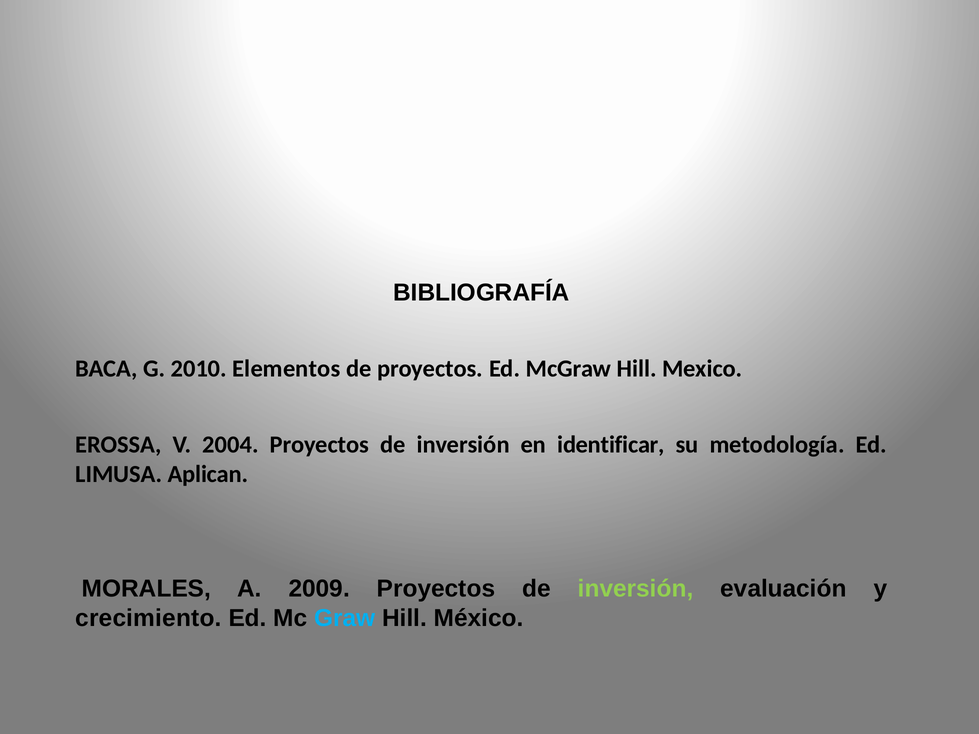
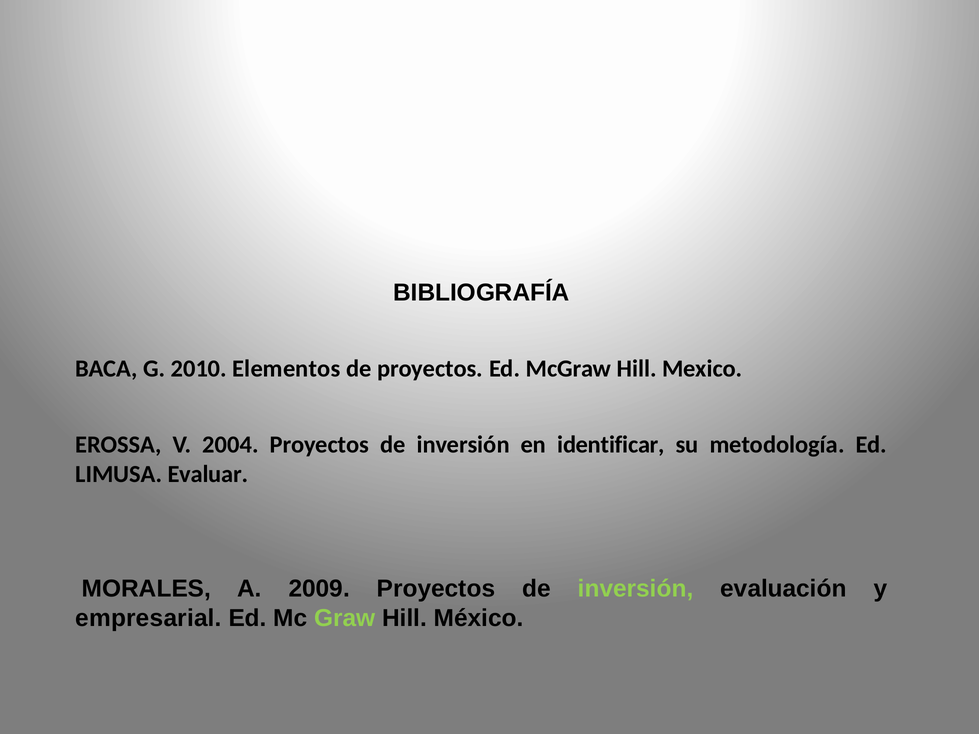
Aplican: Aplican -> Evaluar
crecimiento: crecimiento -> empresarial
Graw colour: light blue -> light green
